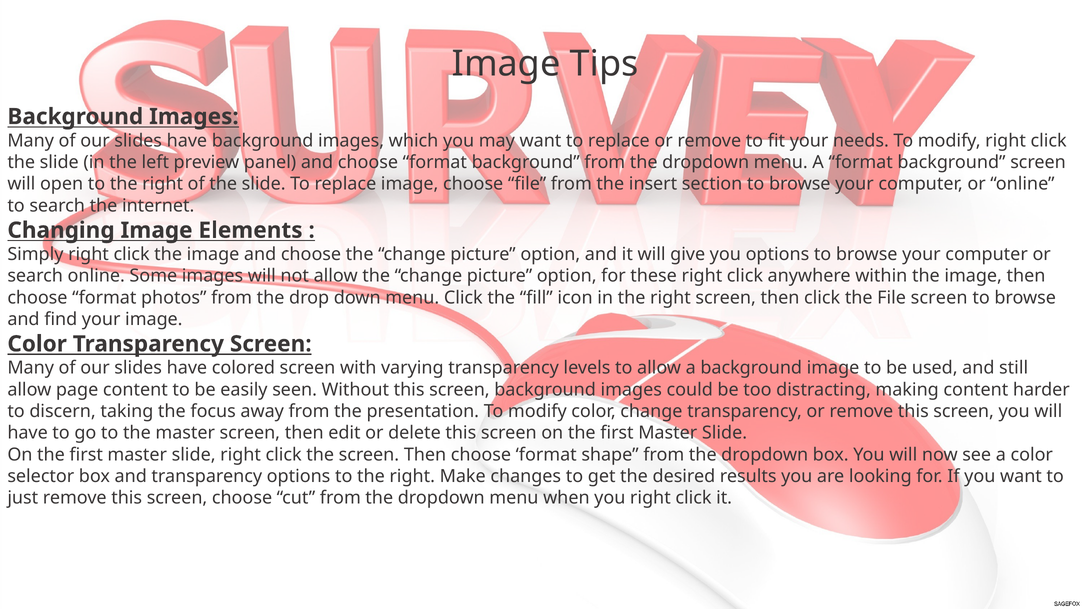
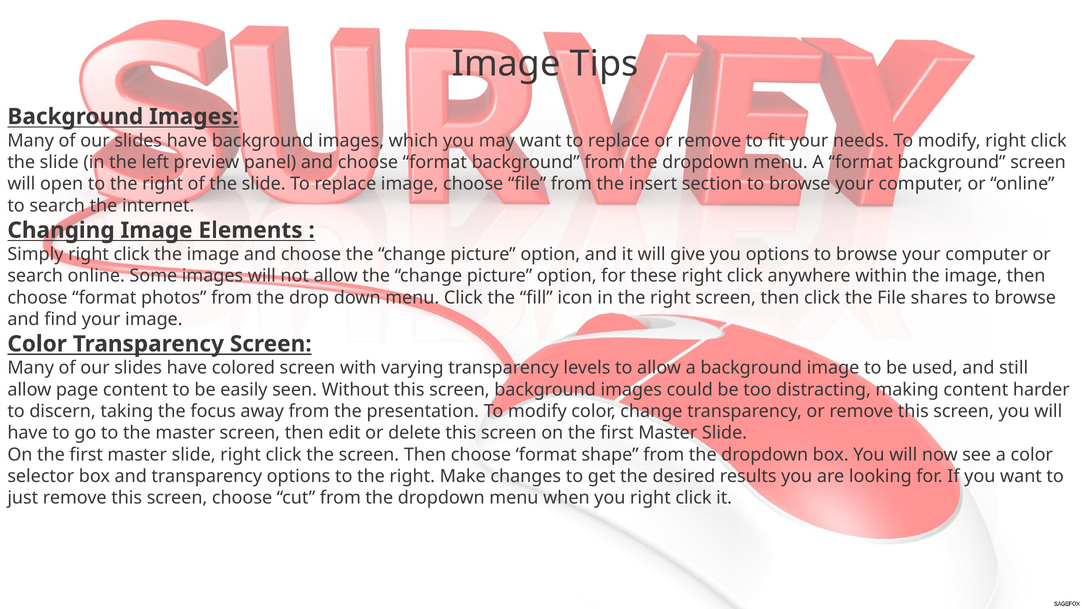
File screen: screen -> shares
